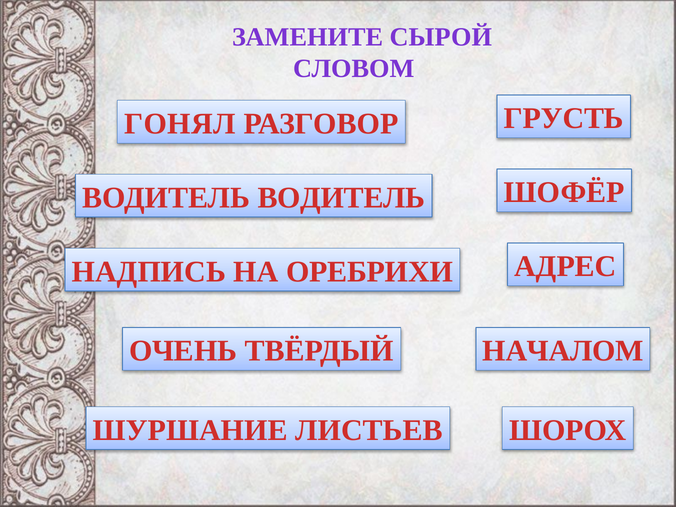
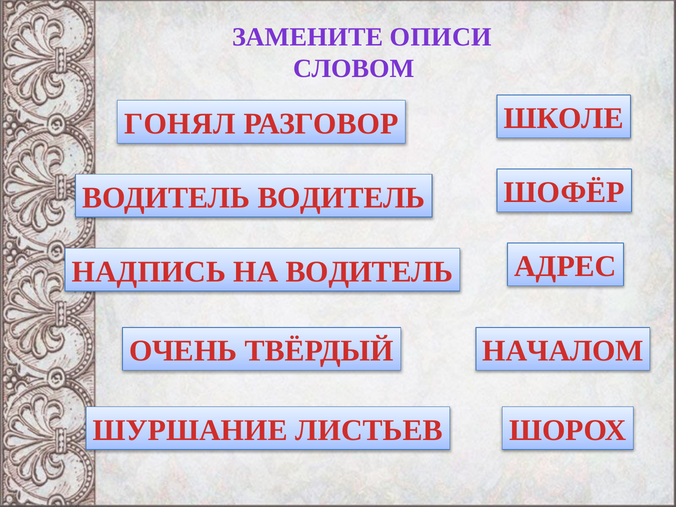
СЫРОЙ: СЫРОЙ -> ОПИСИ
ГРУСТЬ: ГРУСТЬ -> ШКОЛЕ
НА ОРЕБРИХИ: ОРЕБРИХИ -> ВОДИТЕЛЬ
